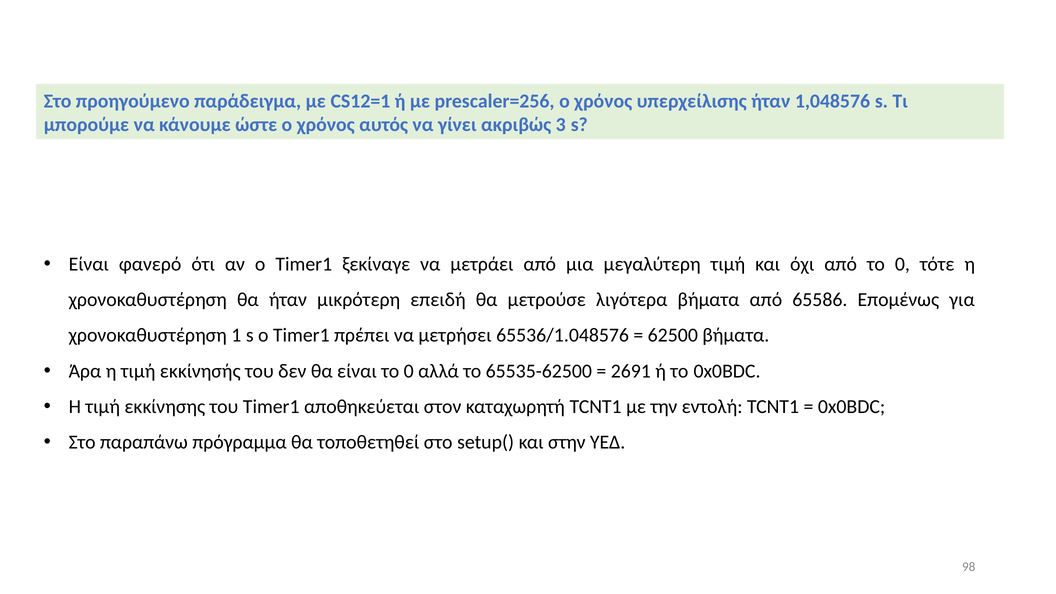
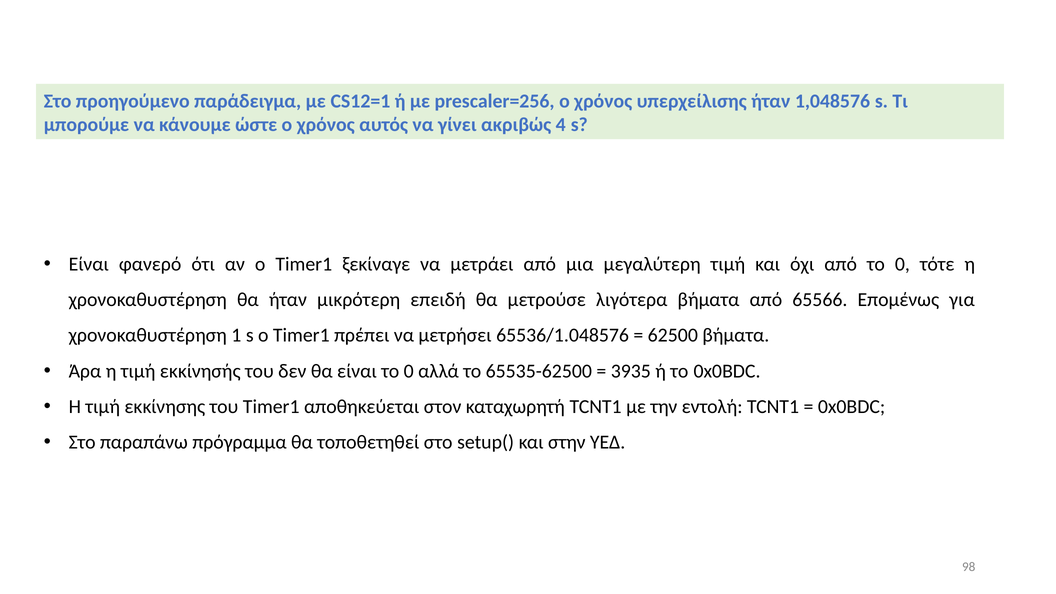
3: 3 -> 4
65586: 65586 -> 65566
2691: 2691 -> 3935
